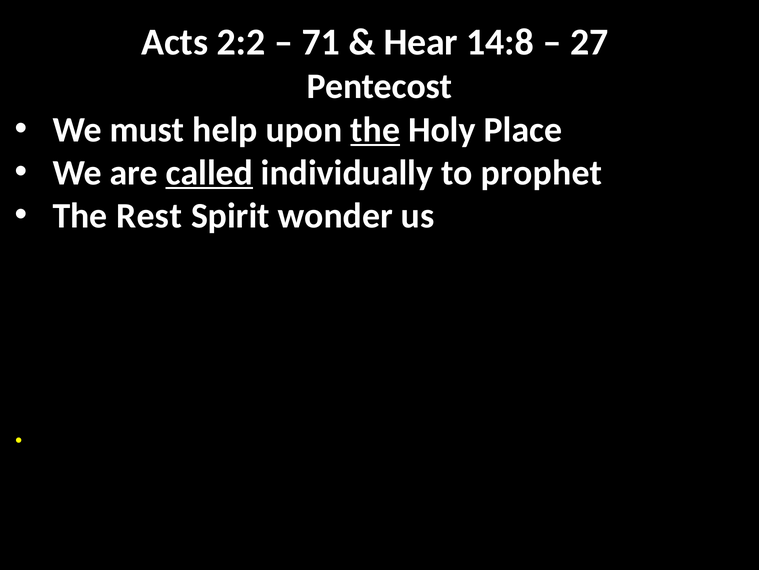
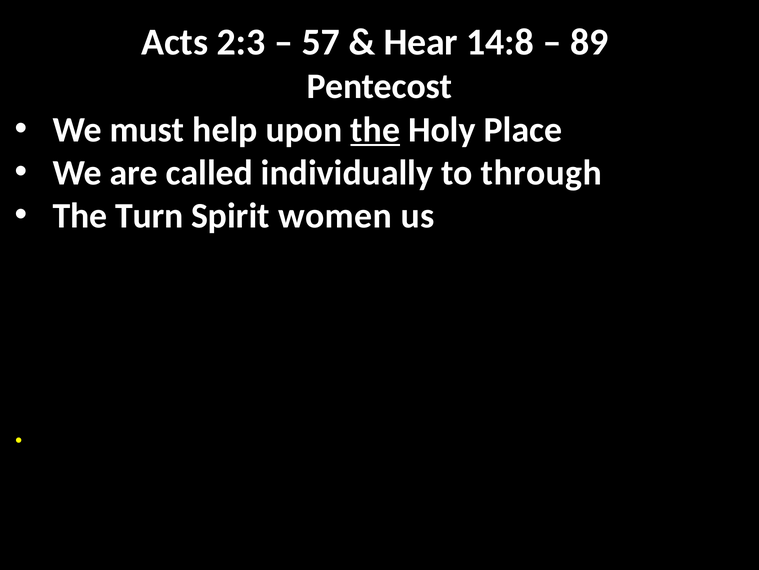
2:2: 2:2 -> 2:3
71: 71 -> 57
27: 27 -> 89
called underline: present -> none
prophet: prophet -> through
Rest: Rest -> Turn
wonder: wonder -> women
